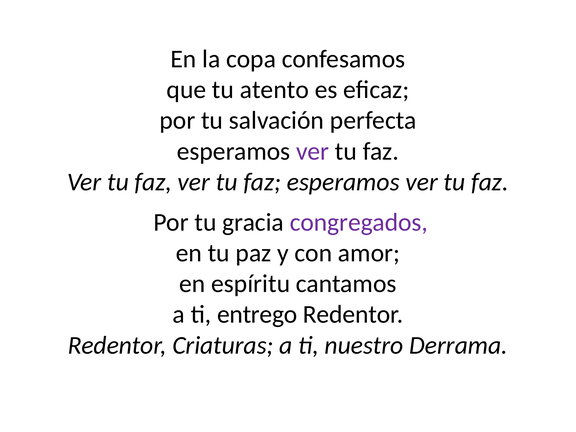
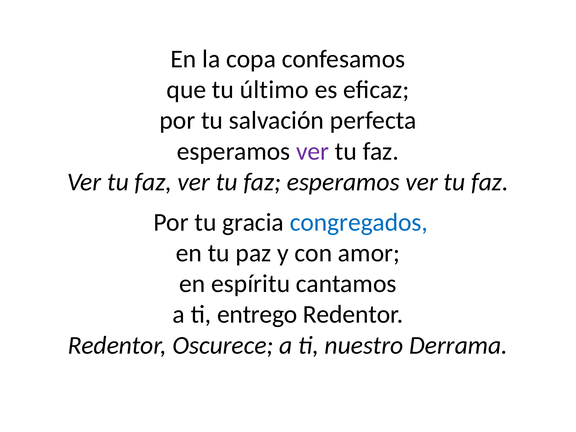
atento: atento -> último
congregados colour: purple -> blue
Criaturas: Criaturas -> Oscurece
